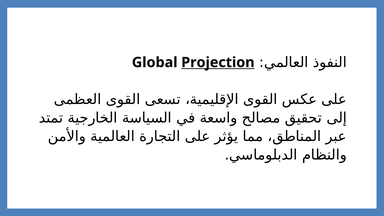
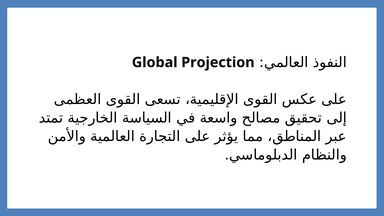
Projection underline: present -> none
